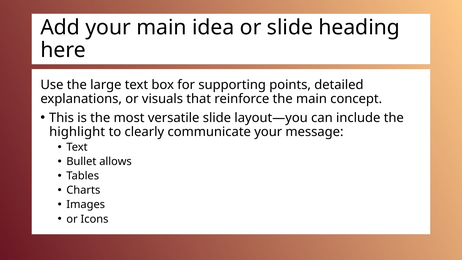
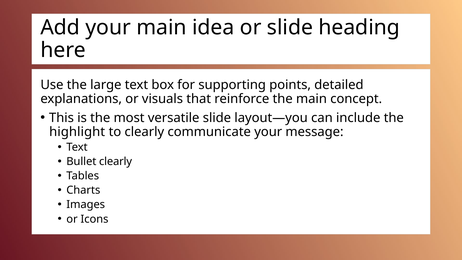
Bullet allows: allows -> clearly
